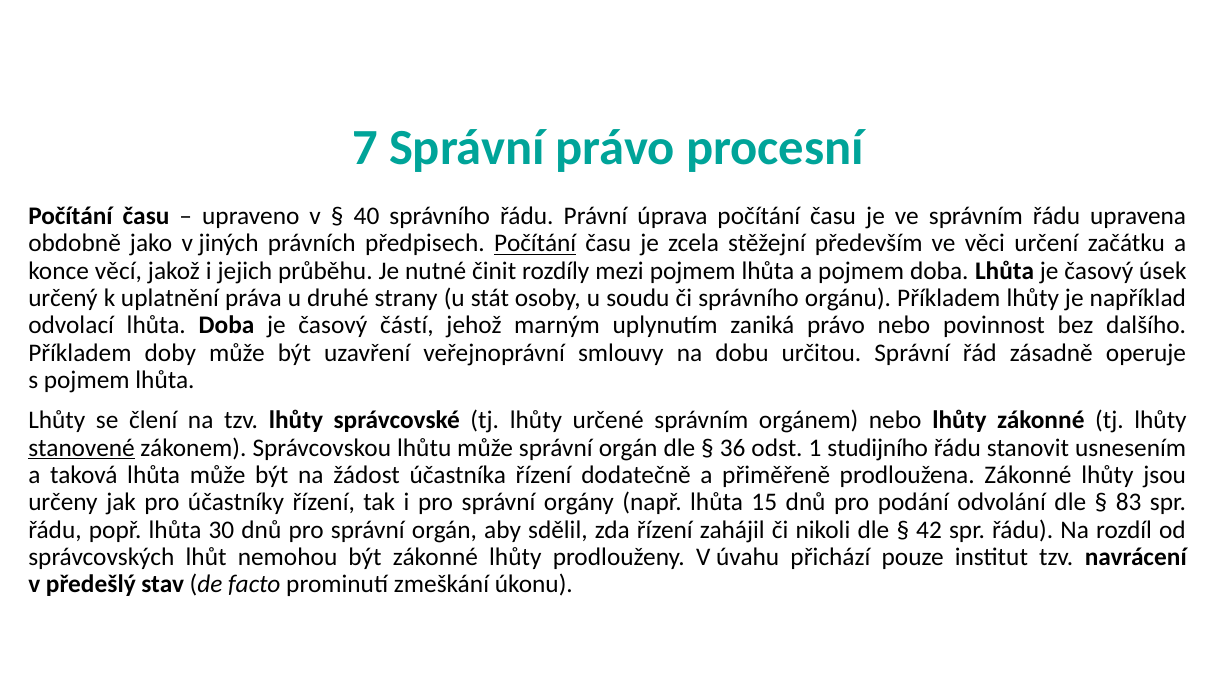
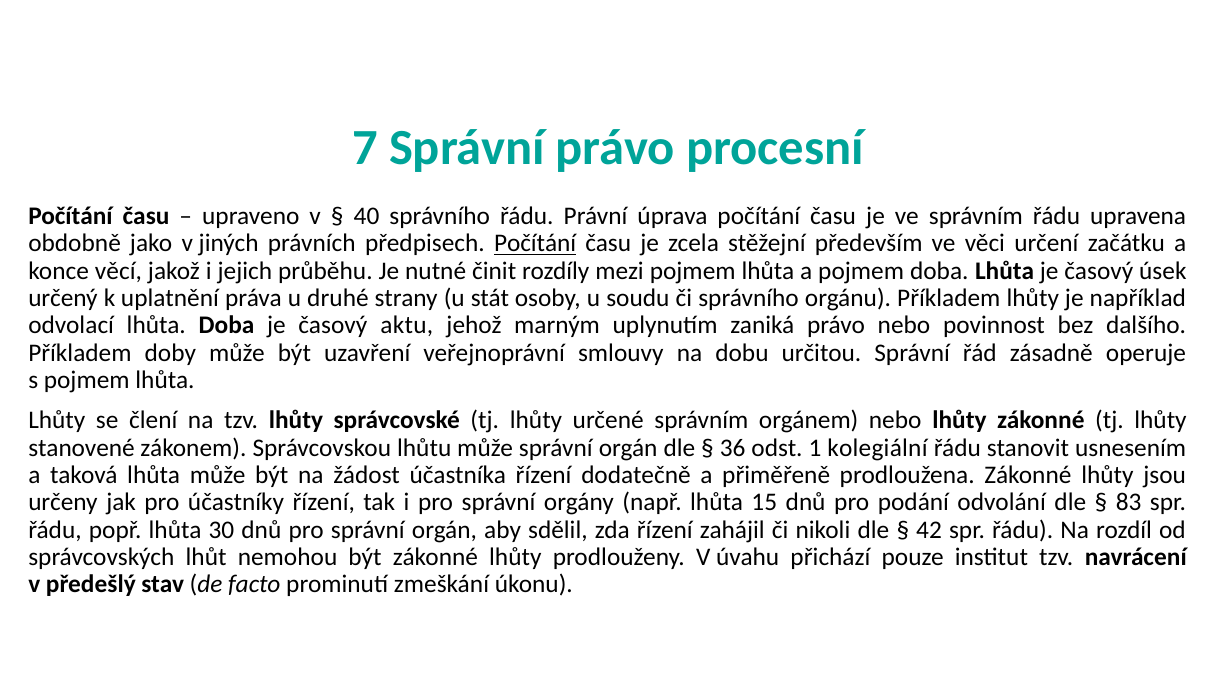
částí: částí -> aktu
stanovené underline: present -> none
studijního: studijního -> kolegiální
